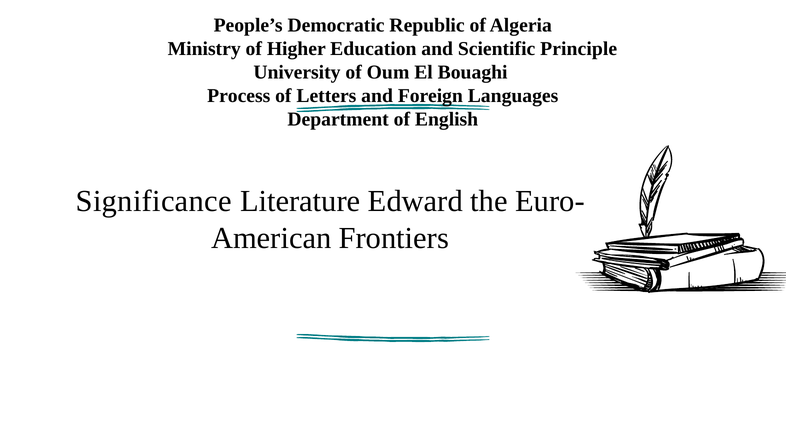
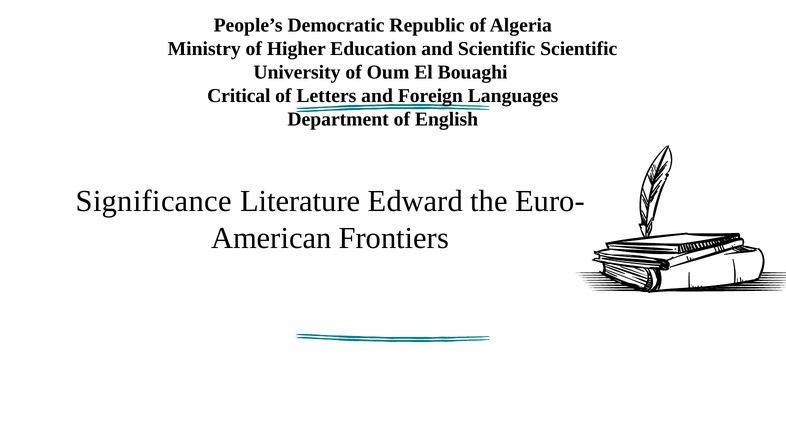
Scientific Principle: Principle -> Scientific
Process: Process -> Critical
